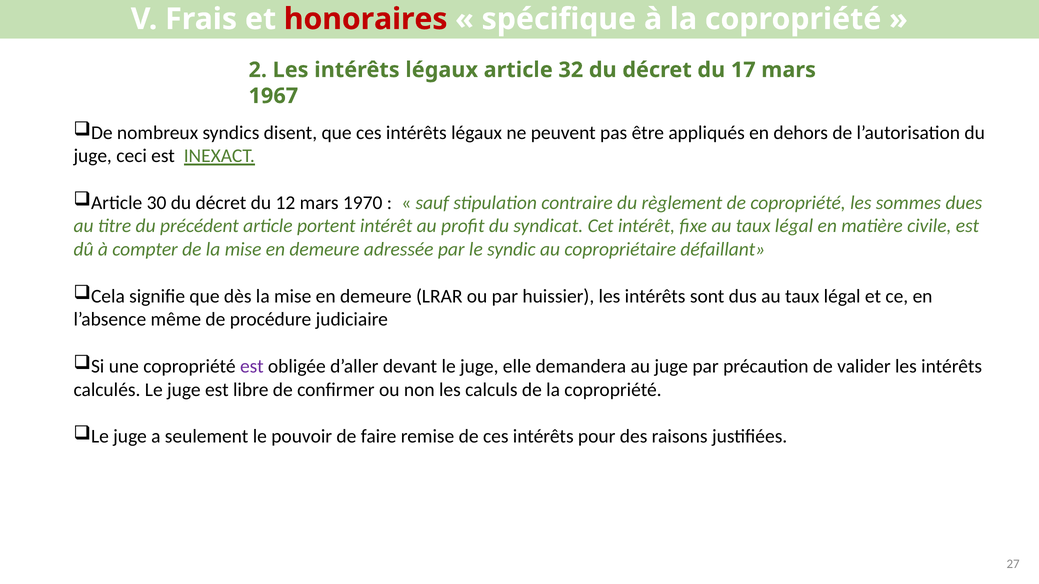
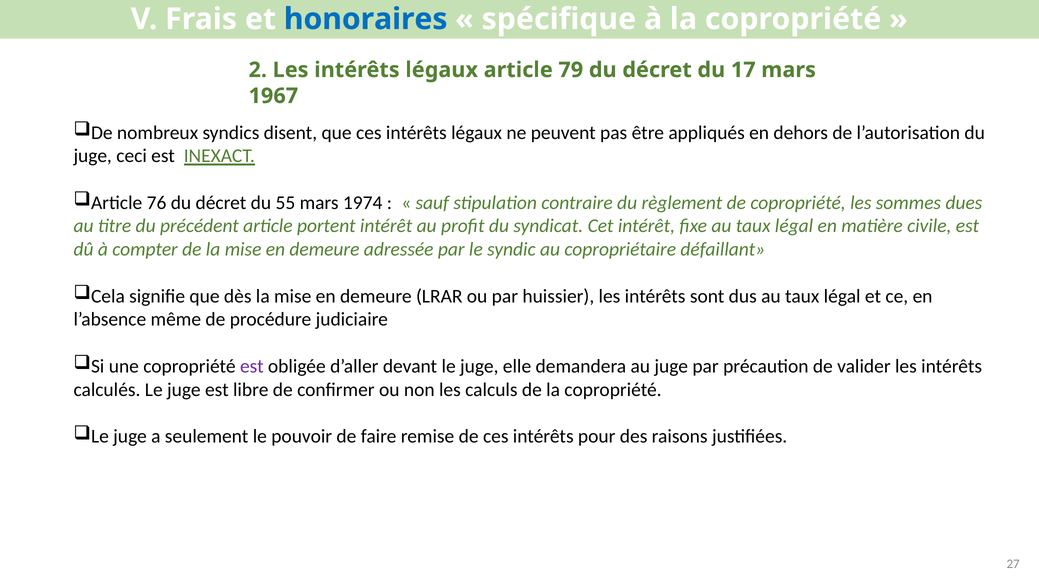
honoraires colour: red -> blue
32: 32 -> 79
30: 30 -> 76
12: 12 -> 55
1970: 1970 -> 1974
